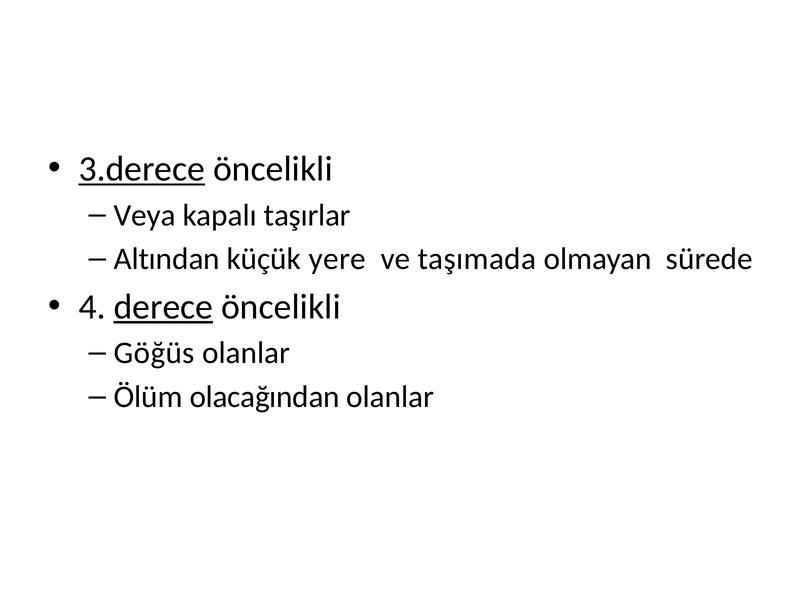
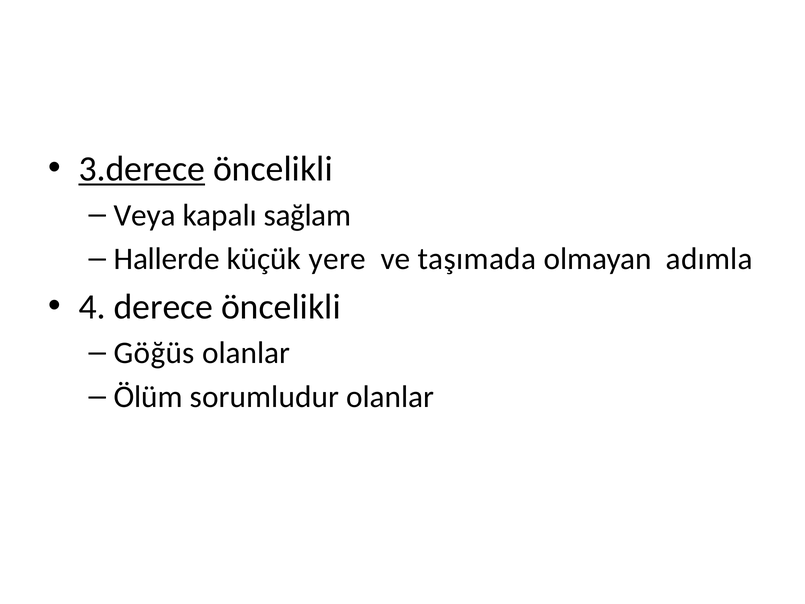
taşırlar: taşırlar -> sağlam
Altından: Altından -> Hallerde
sürede: sürede -> adımla
derece underline: present -> none
olacağından: olacağından -> sorumludur
